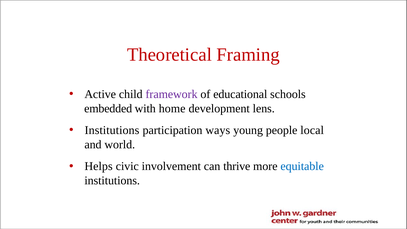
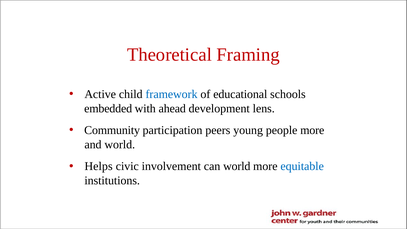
framework colour: purple -> blue
home: home -> ahead
Institutions at (112, 130): Institutions -> Community
ways: ways -> peers
people local: local -> more
can thrive: thrive -> world
